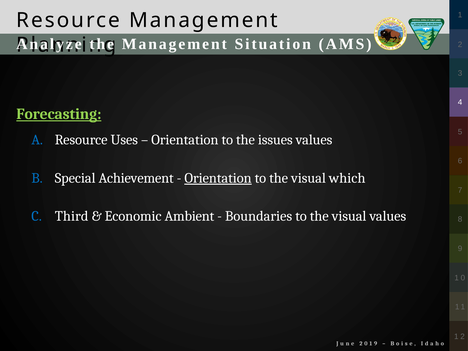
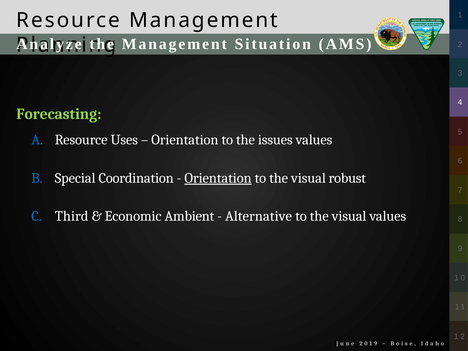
Forecasting underline: present -> none
Achievement: Achievement -> Coordination
which: which -> robust
Boundaries: Boundaries -> Alternative
